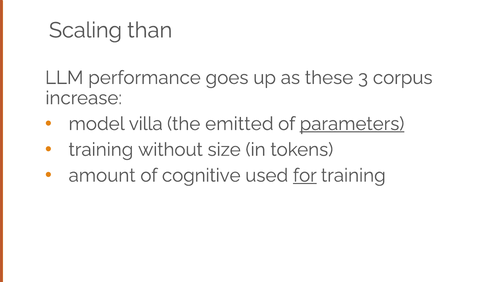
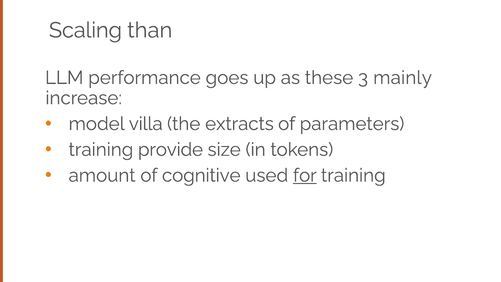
corpus: corpus -> mainly
emitted: emitted -> extracts
parameters underline: present -> none
without: without -> provide
